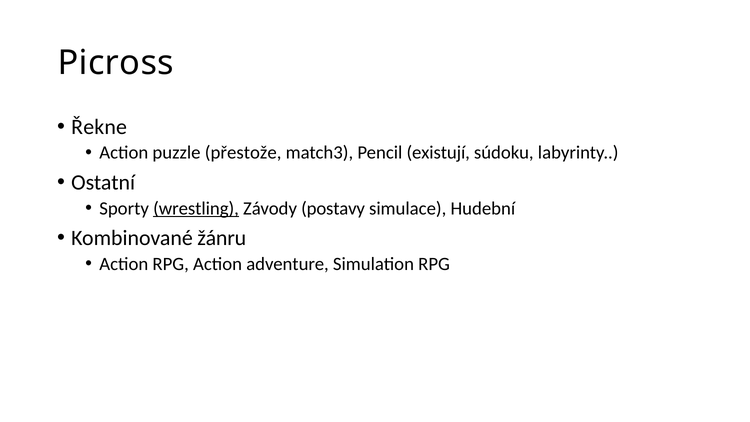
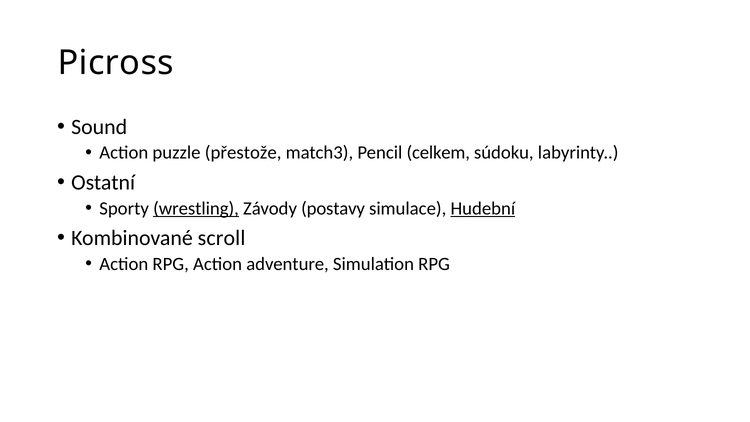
Řekne: Řekne -> Sound
existují: existují -> celkem
Hudební underline: none -> present
žánru: žánru -> scroll
